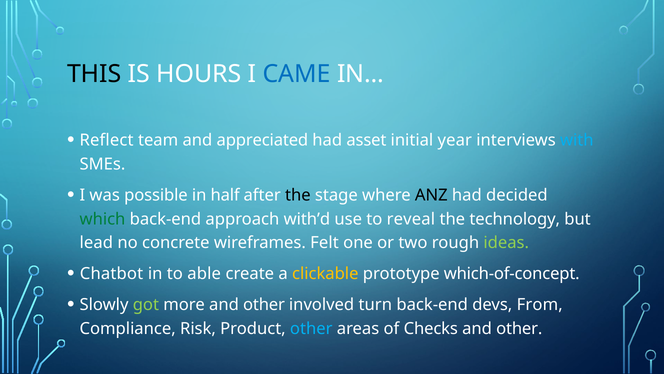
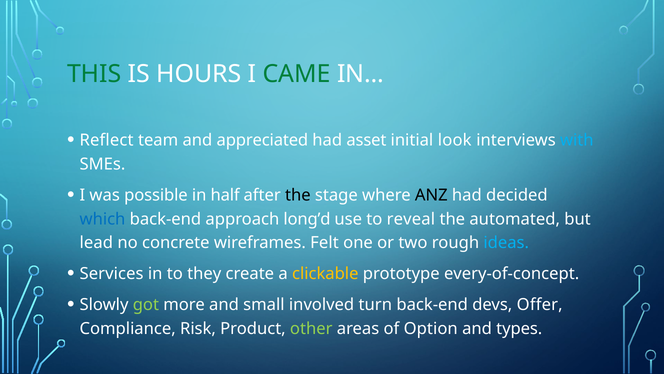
THIS colour: black -> green
CAME colour: blue -> green
year: year -> look
which colour: green -> blue
with’d: with’d -> long’d
technology: technology -> automated
ideas colour: light green -> light blue
Chatbot: Chatbot -> Services
able: able -> they
which-of-concept: which-of-concept -> every-of-concept
more and other: other -> small
From: From -> Offer
other at (311, 328) colour: light blue -> light green
Checks: Checks -> Option
other at (519, 328): other -> types
